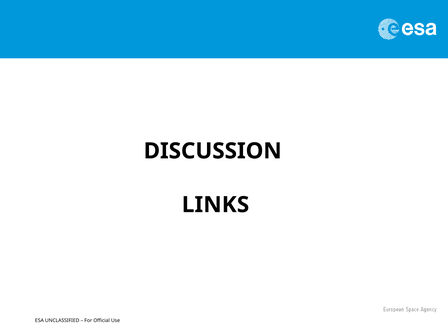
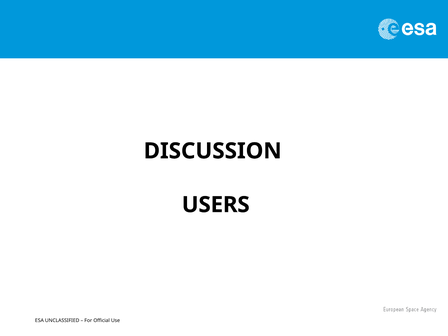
LINKS: LINKS -> USERS
